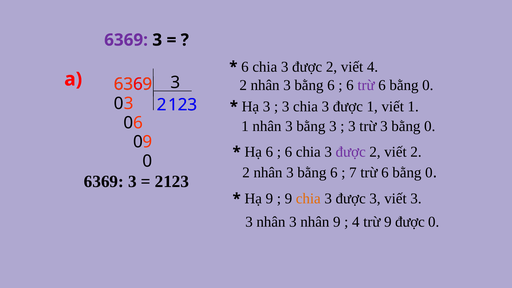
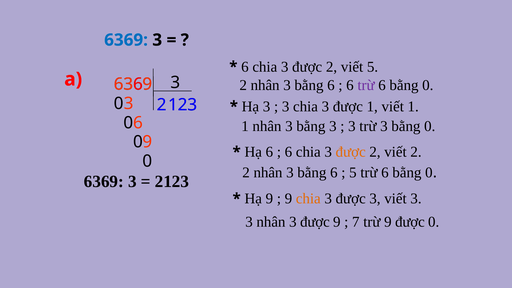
6369 at (126, 40) colour: purple -> blue
viết 4: 4 -> 5
được at (351, 152) colour: purple -> orange
7 at (353, 173): 7 -> 5
nhân 3 nhân: nhân -> được
4 at (356, 222): 4 -> 7
